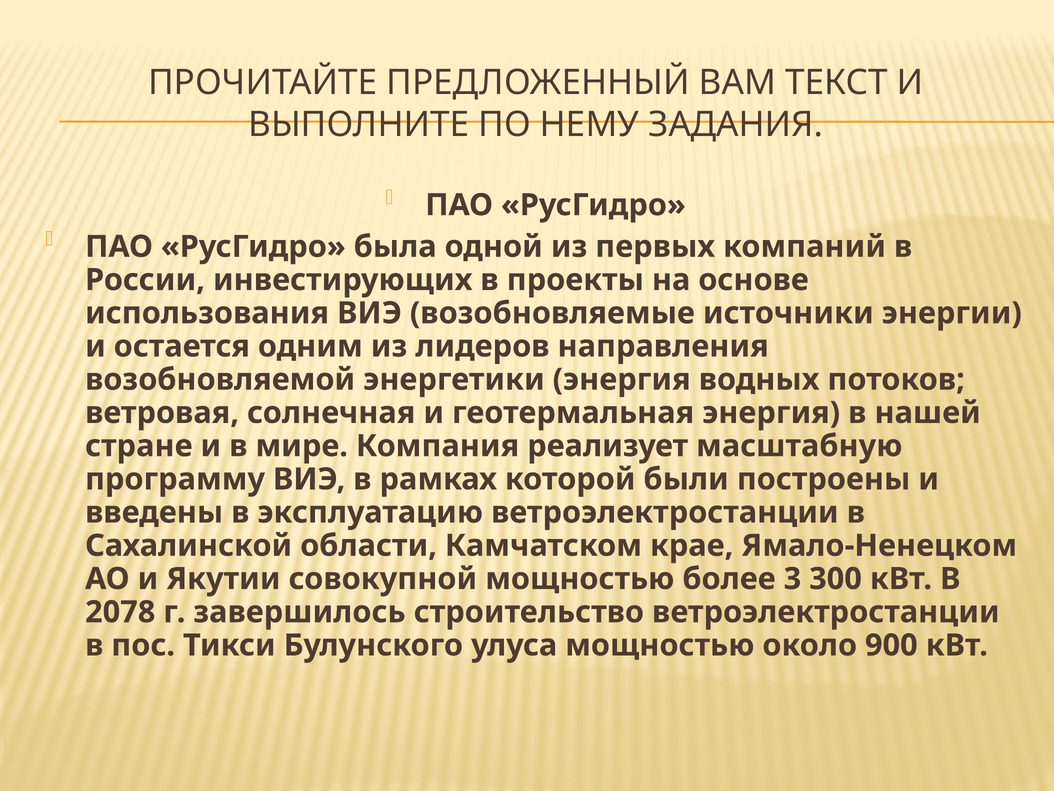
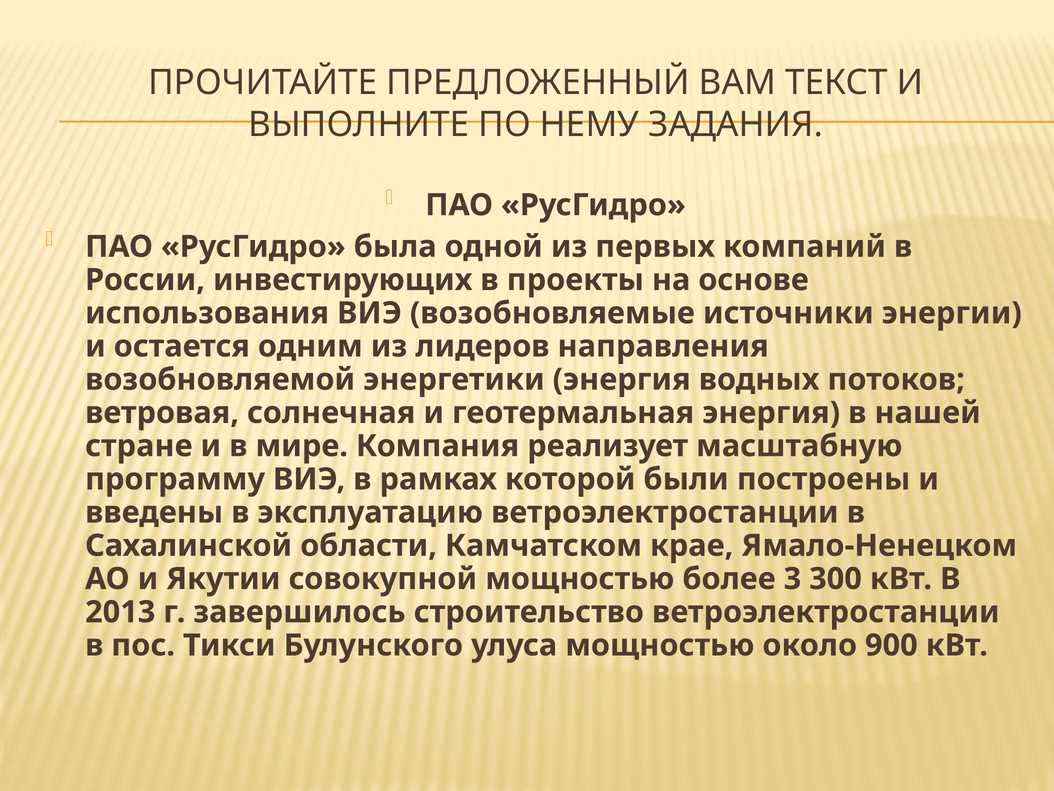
2078: 2078 -> 2013
